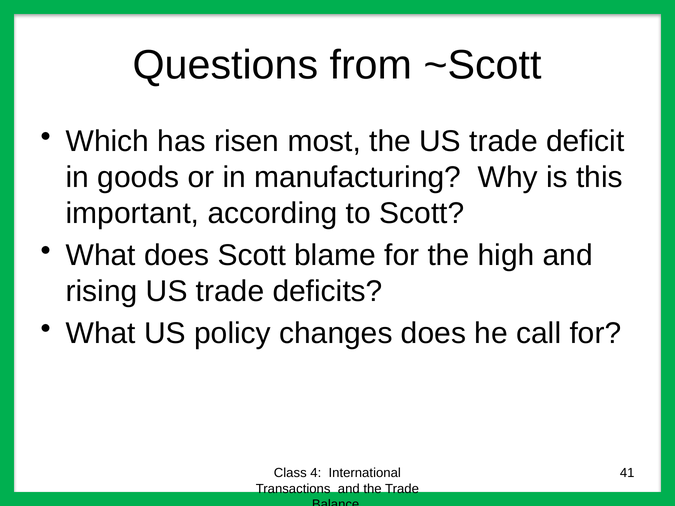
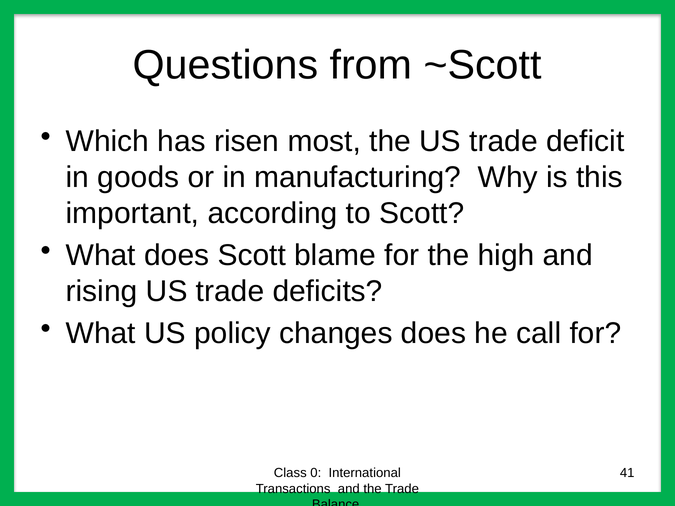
4: 4 -> 0
